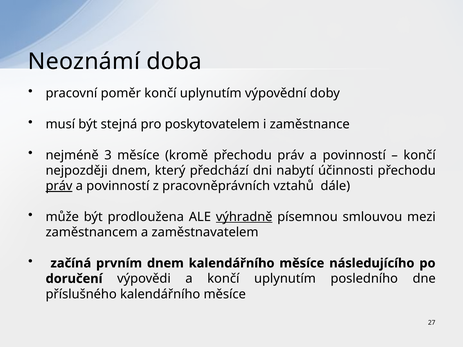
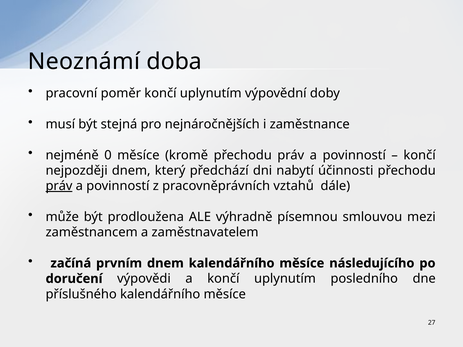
poskytovatelem: poskytovatelem -> nejnáročnějších
3: 3 -> 0
výhradně underline: present -> none
